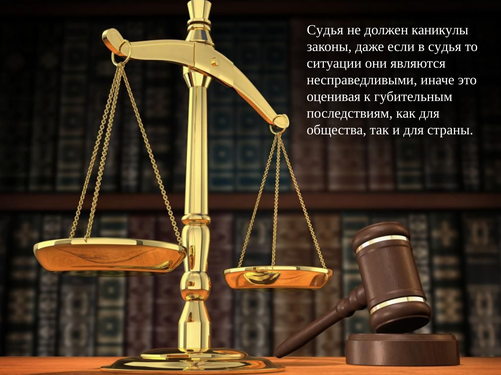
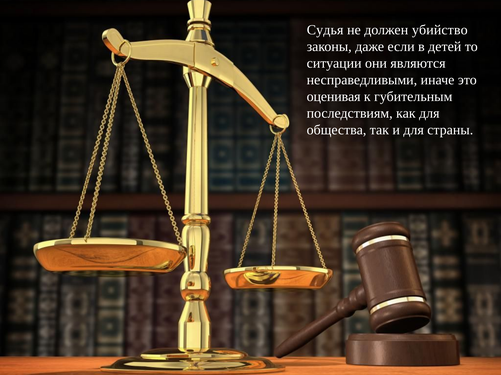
каникулы: каникулы -> убийство
в судья: судья -> детей
